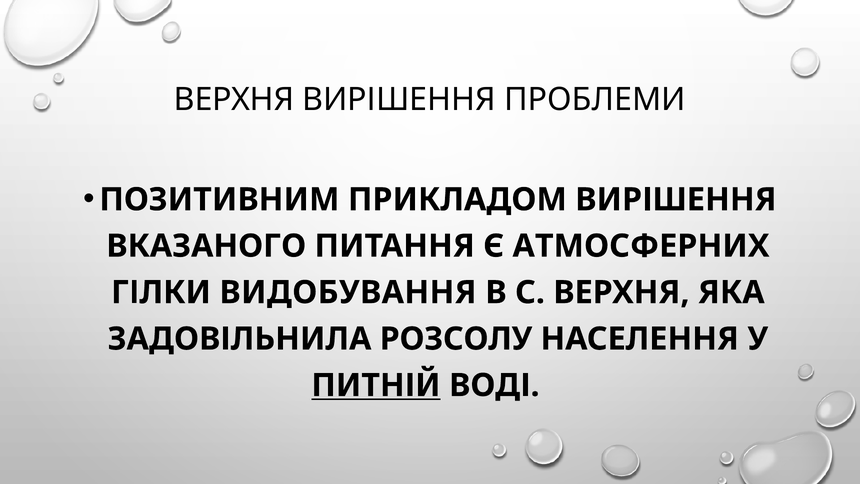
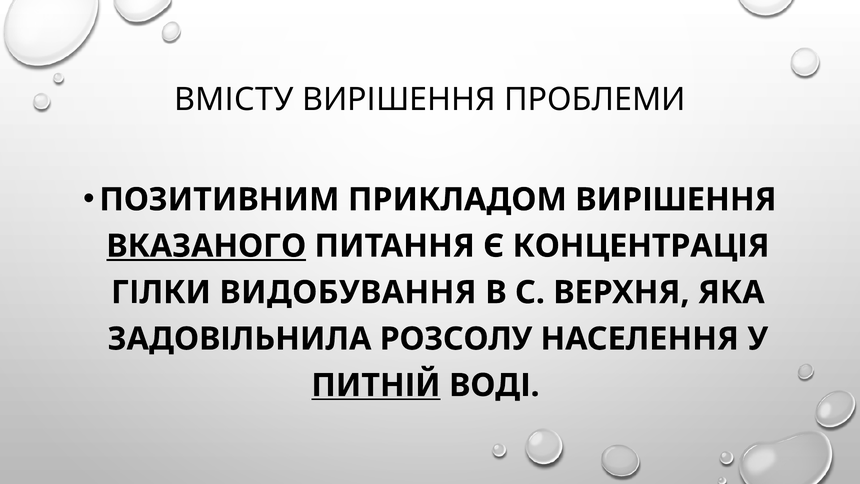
ВЕРХНЯ at (234, 100): ВЕРХНЯ -> ВМІСТУ
ВКАЗАНОГО underline: none -> present
АТМОСФЕРНИХ: АТМОСФЕРНИХ -> КОНЦЕНТРАЦІЯ
